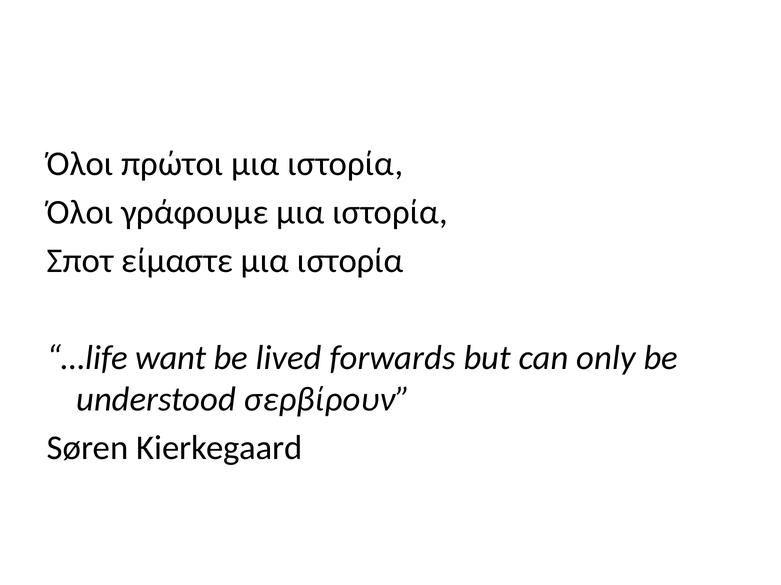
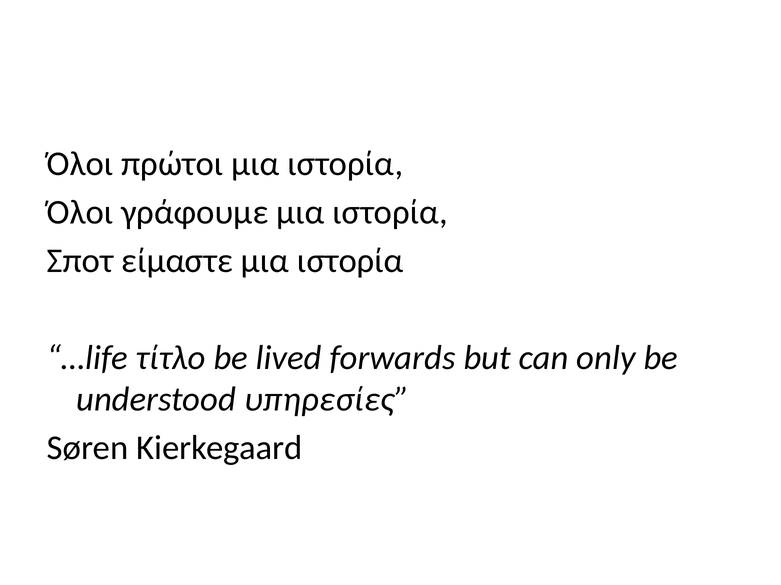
want: want -> τίτλο
σερβίρουν: σερβίρουν -> υπηρεσίες
